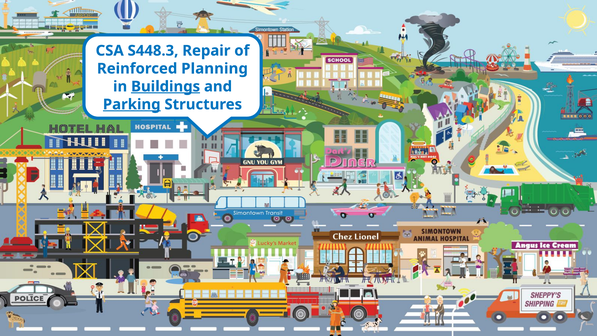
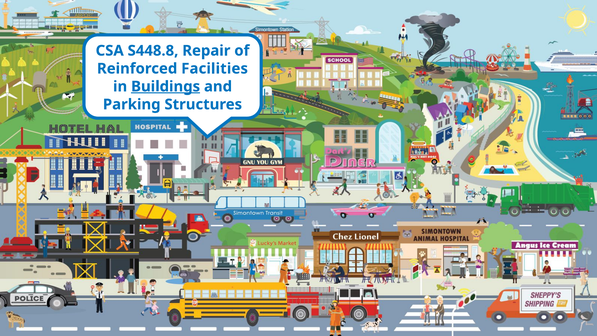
S448.3: S448.3 -> S448.8
Planning: Planning -> Facilities
Parking underline: present -> none
